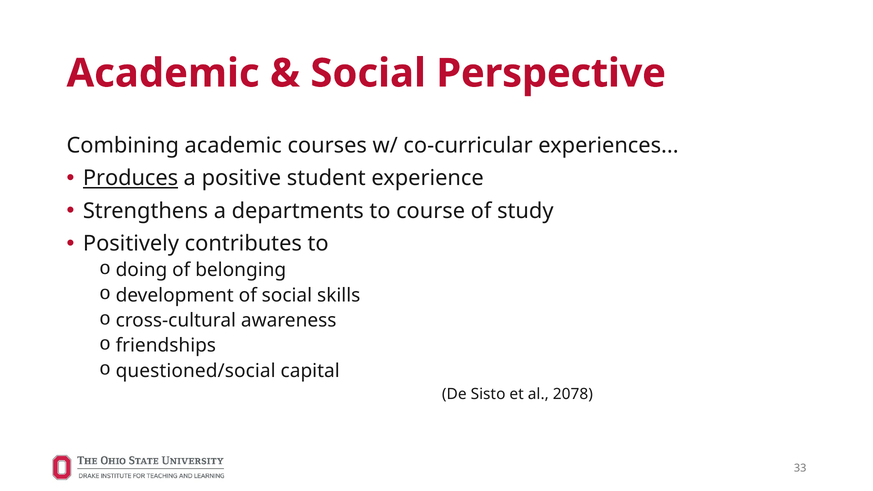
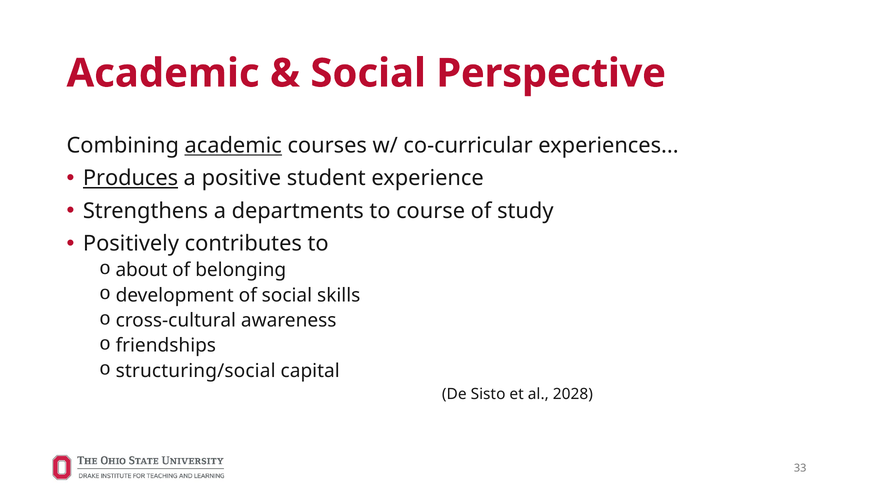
academic at (233, 146) underline: none -> present
doing: doing -> about
questioned/social: questioned/social -> structuring/social
2078: 2078 -> 2028
